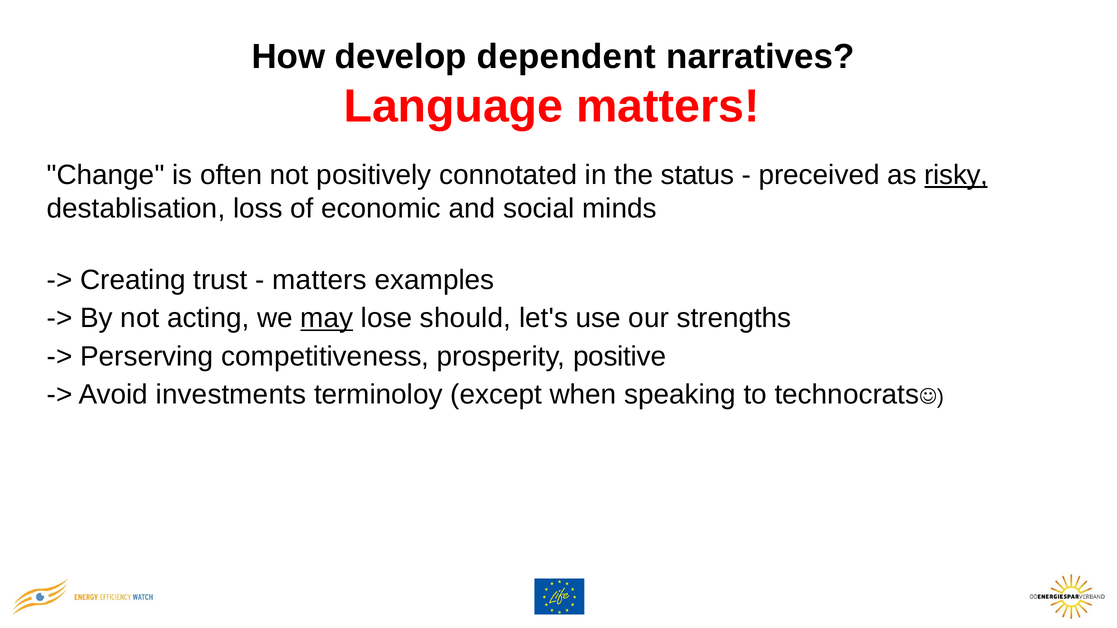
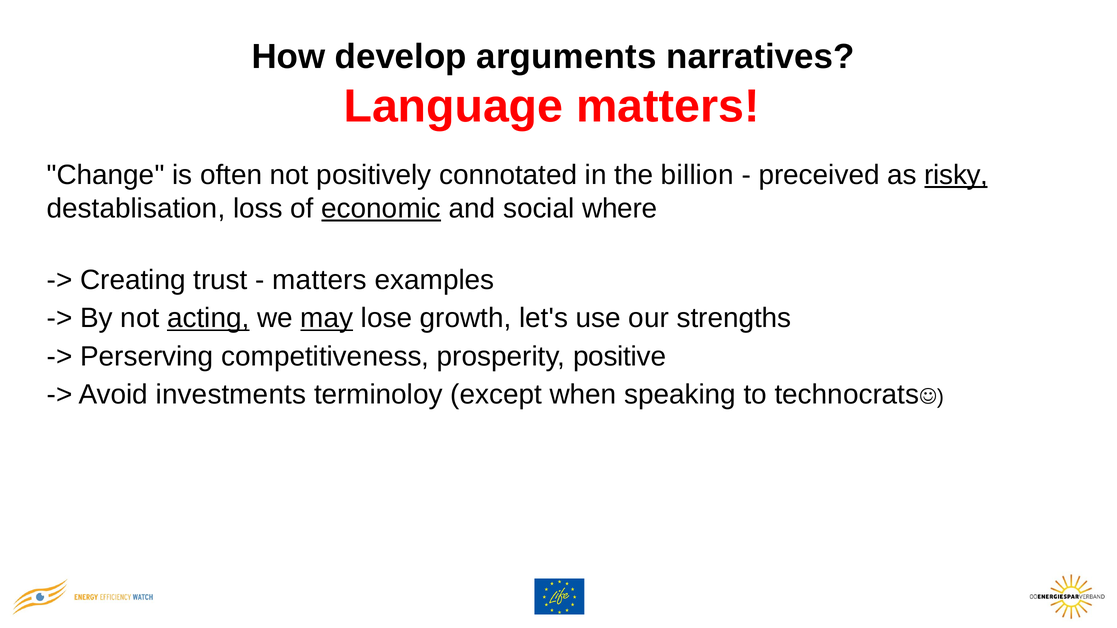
dependent: dependent -> arguments
status: status -> billion
economic underline: none -> present
minds: minds -> where
acting underline: none -> present
should: should -> growth
